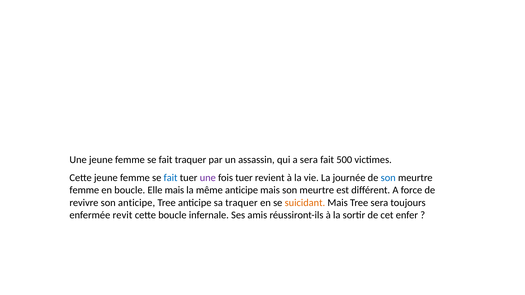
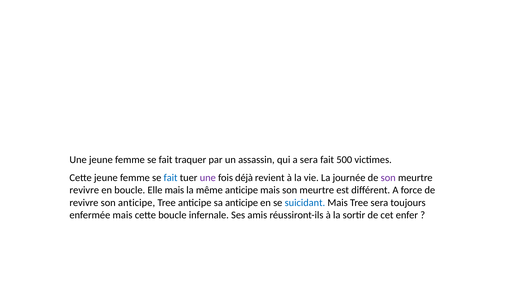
fois tuer: tuer -> déjà
son at (388, 178) colour: blue -> purple
femme at (84, 190): femme -> revivre
sa traquer: traquer -> anticipe
suicidant colour: orange -> blue
enfermée revit: revit -> mais
